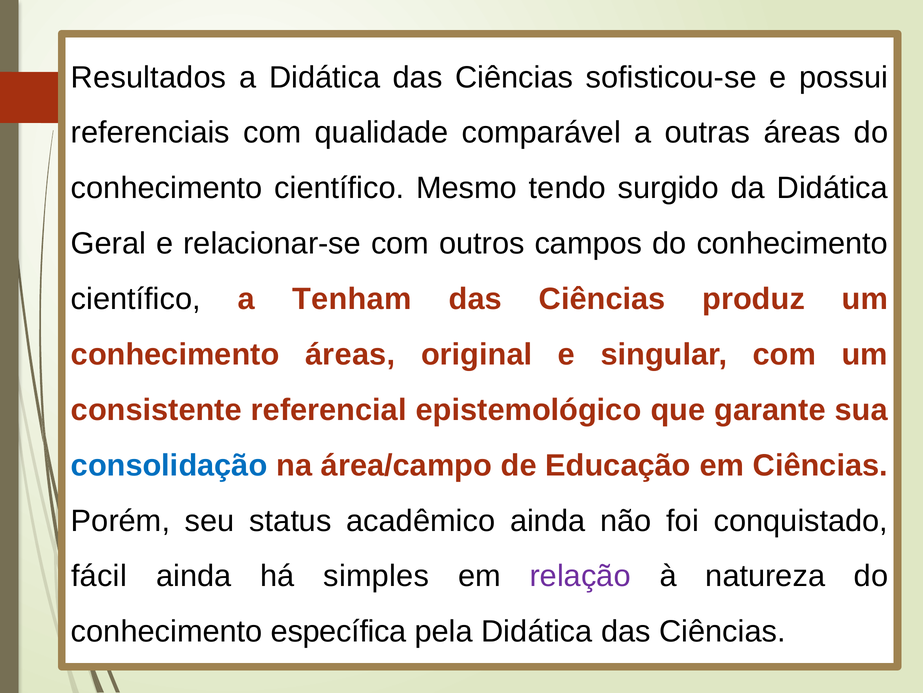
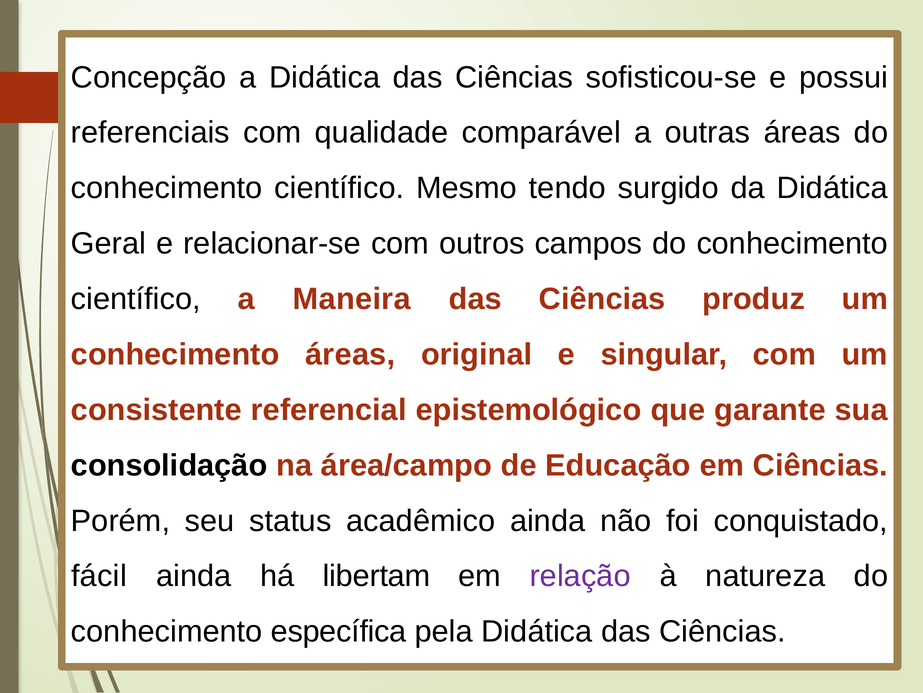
Resultados: Resultados -> Concepção
Tenham: Tenham -> Maneira
consolidação colour: blue -> black
simples: simples -> libertam
